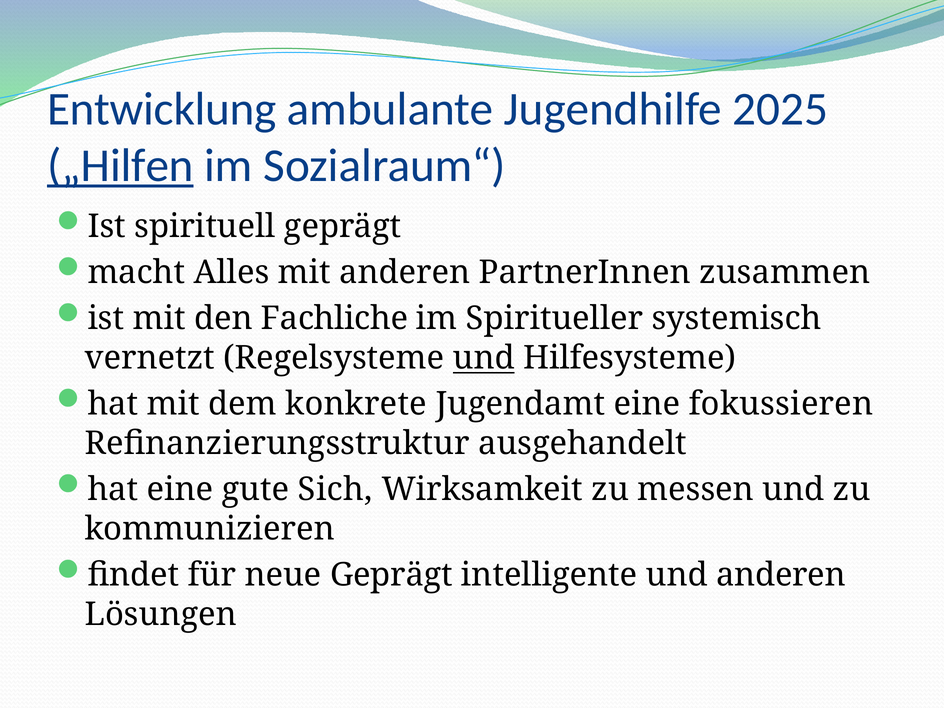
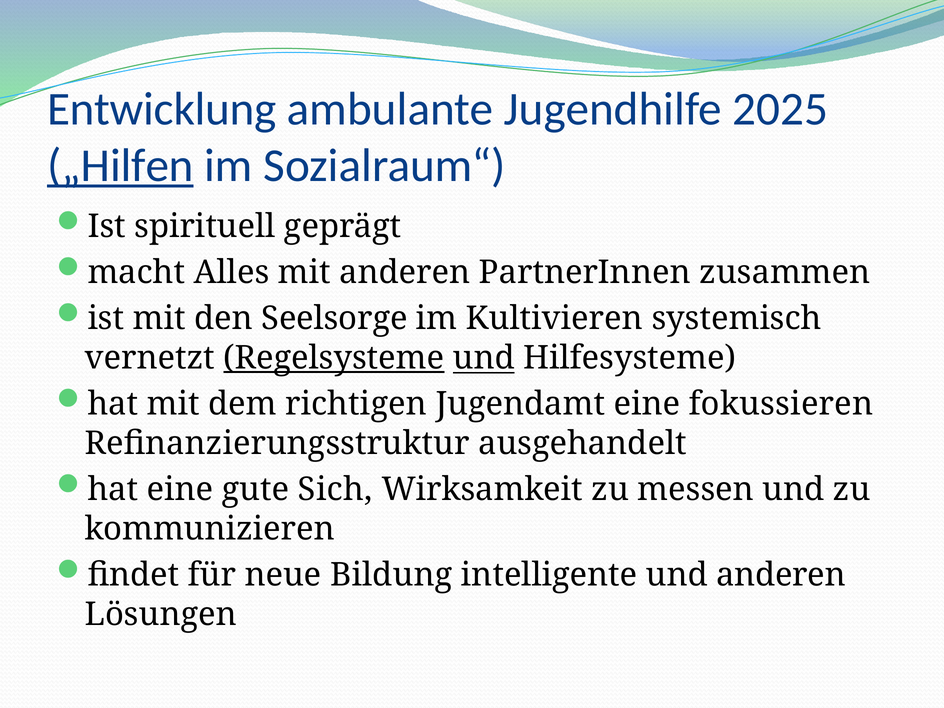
Fachliche: Fachliche -> Seelsorge
Spiritueller: Spiritueller -> Kultivieren
Regelsysteme underline: none -> present
konkrete: konkrete -> richtigen
neue Geprägt: Geprägt -> Bildung
